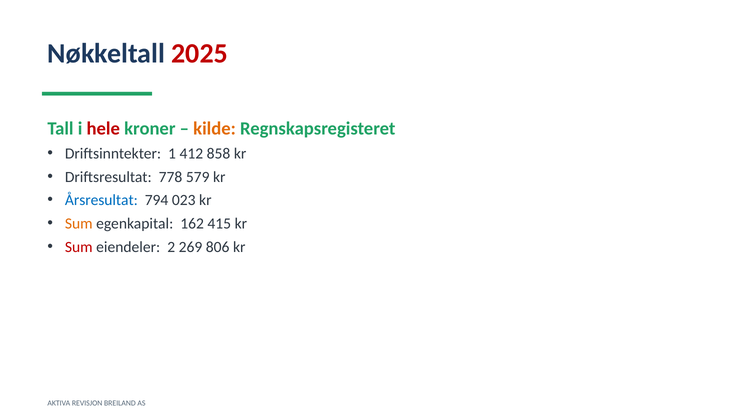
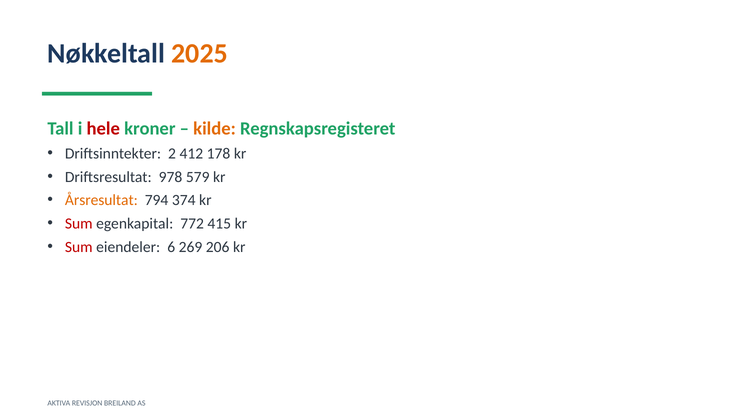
2025 colour: red -> orange
1: 1 -> 2
858: 858 -> 178
778: 778 -> 978
Årsresultat colour: blue -> orange
023: 023 -> 374
Sum at (79, 223) colour: orange -> red
162: 162 -> 772
2: 2 -> 6
806: 806 -> 206
